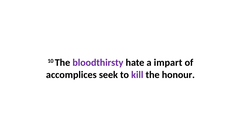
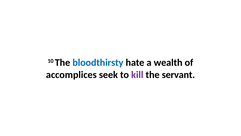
bloodthirsty colour: purple -> blue
impart: impart -> wealth
honour: honour -> servant
